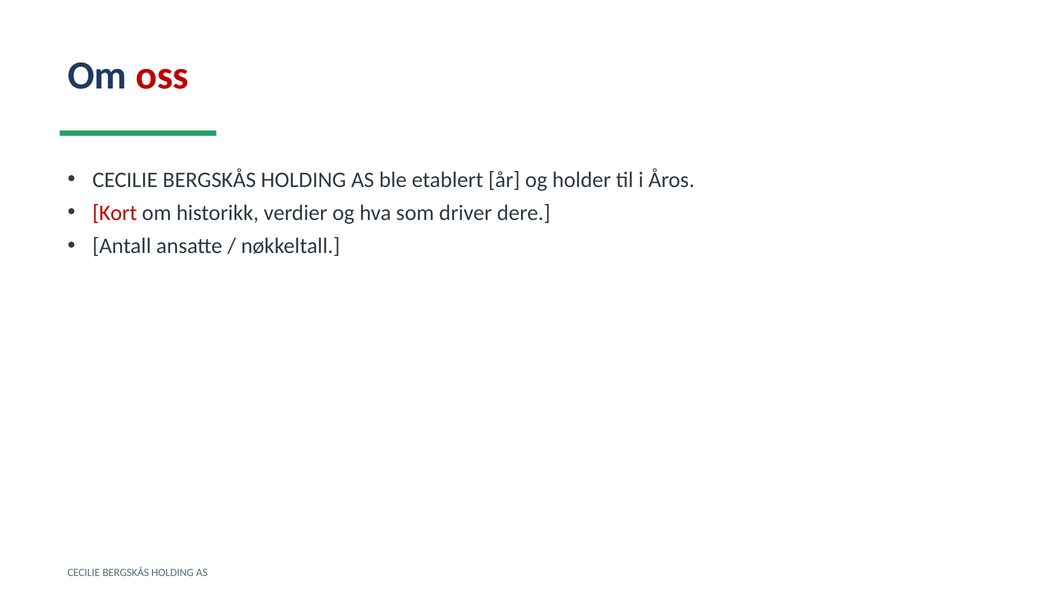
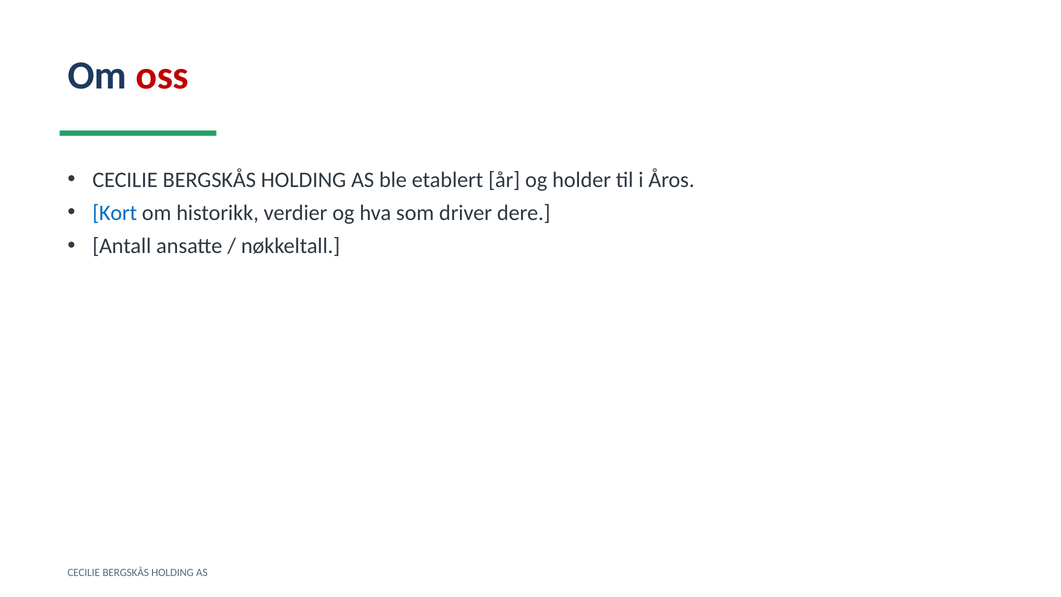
Kort colour: red -> blue
